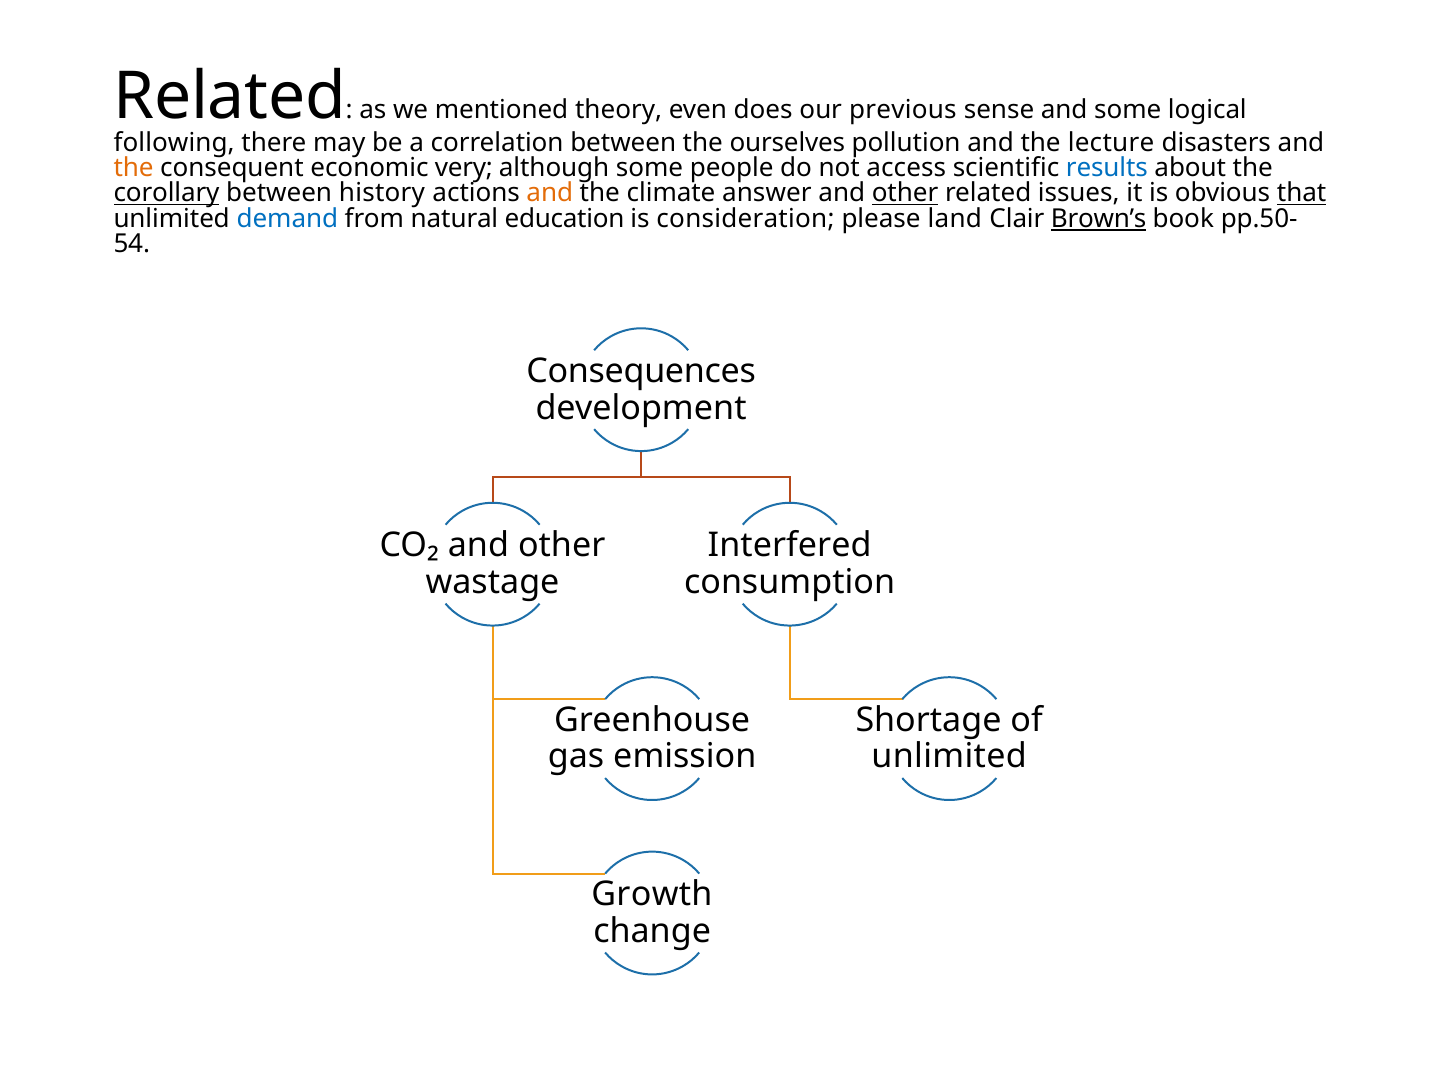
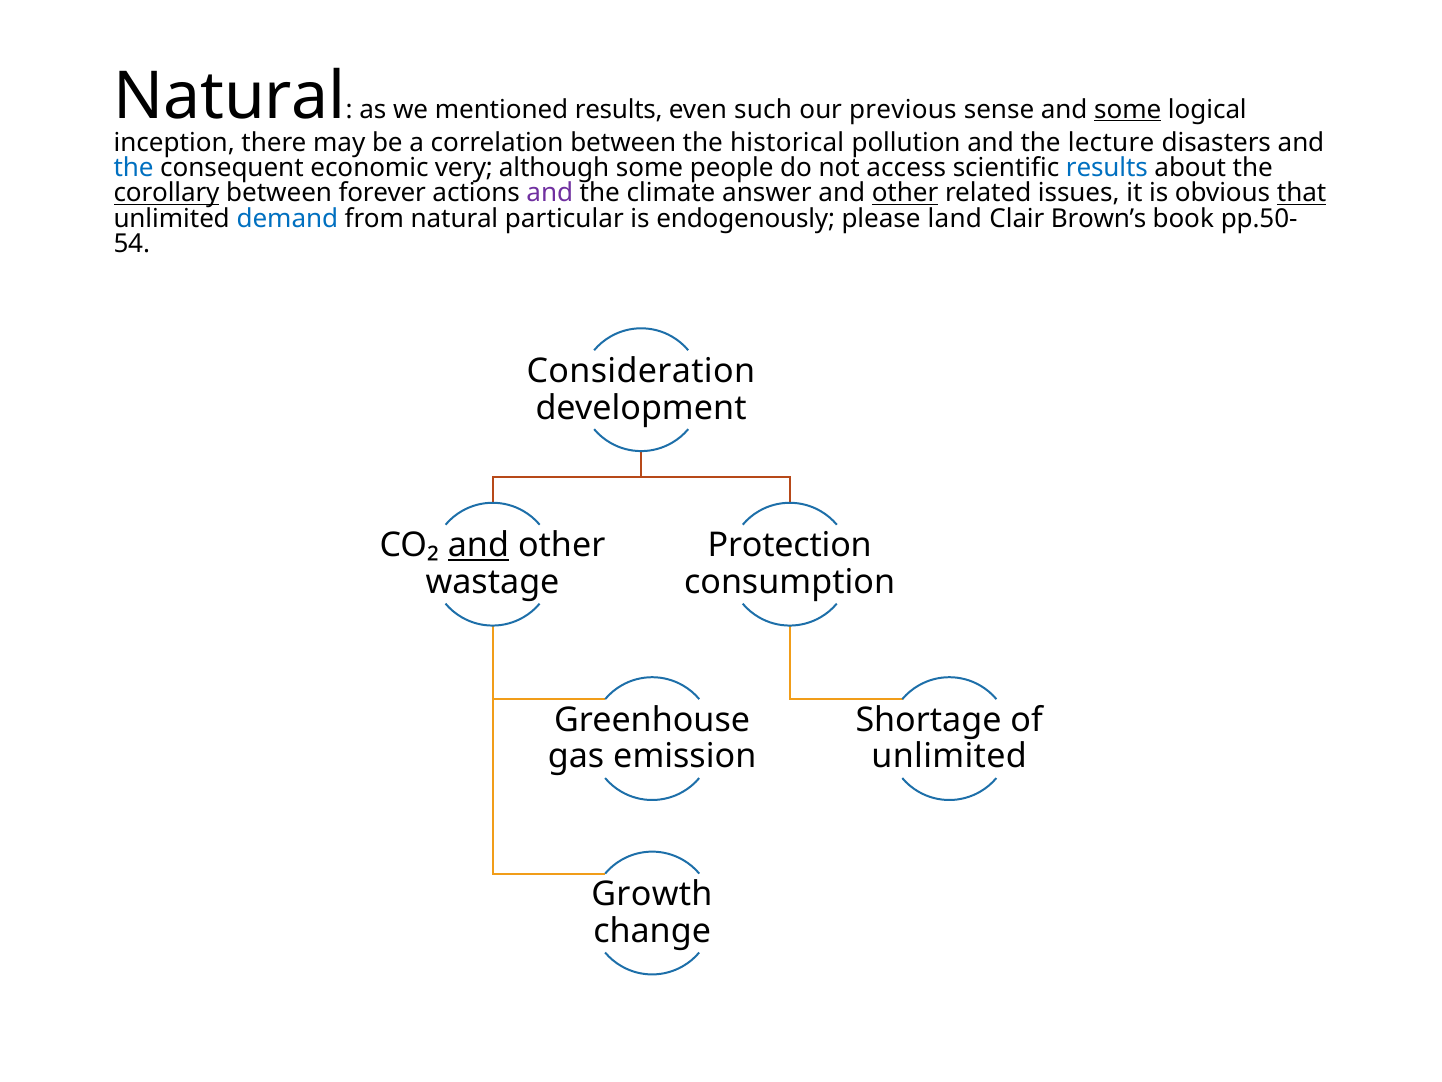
Related at (230, 96): Related -> Natural
mentioned theory: theory -> results
does: does -> such
some at (1128, 109) underline: none -> present
following: following -> inception
ourselves: ourselves -> historical
the at (134, 168) colour: orange -> blue
history: history -> forever
and at (550, 193) colour: orange -> purple
education: education -> particular
consideration: consideration -> endogenously
Brown’s underline: present -> none
Consequences: Consequences -> Consideration
and at (478, 545) underline: none -> present
Interfered: Interfered -> Protection
